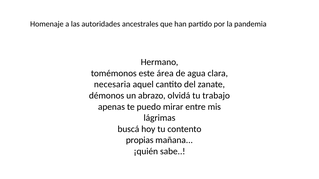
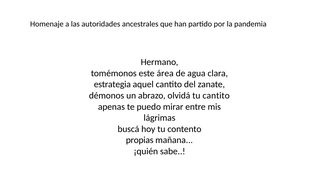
necesaria: necesaria -> estrategia
tu trabajo: trabajo -> cantito
